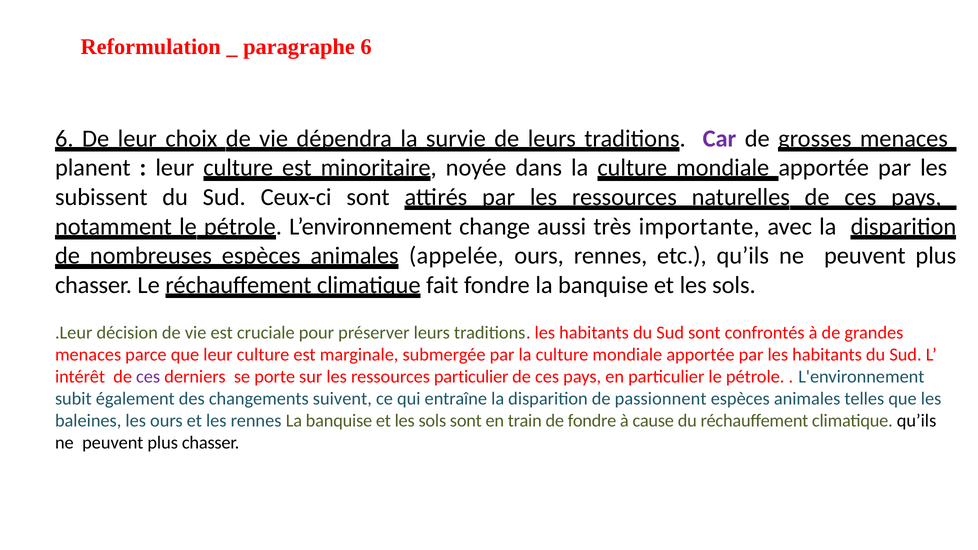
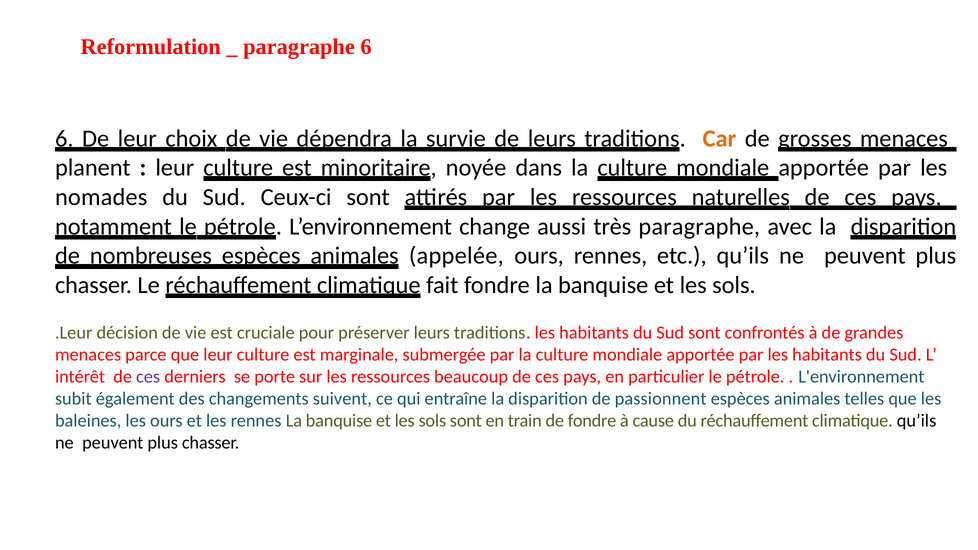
Car colour: purple -> orange
subissent: subissent -> nomades
très importante: importante -> paragraphe
ressources particulier: particulier -> beaucoup
